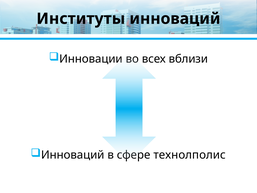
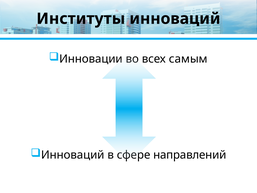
вблизи: вблизи -> самым
технолполис: технолполис -> направлений
